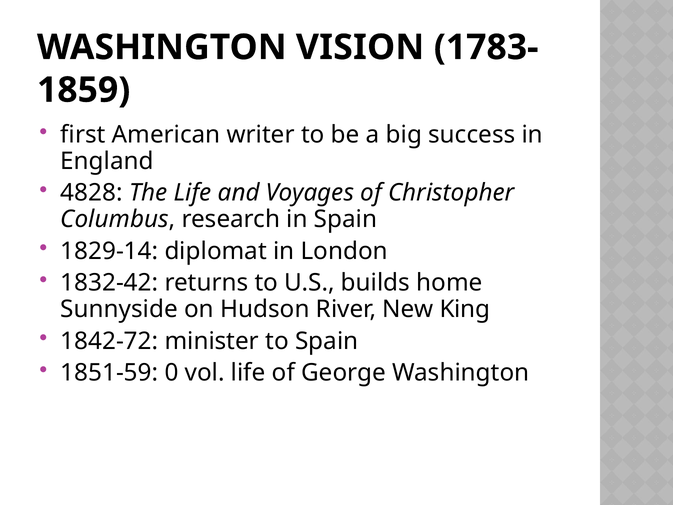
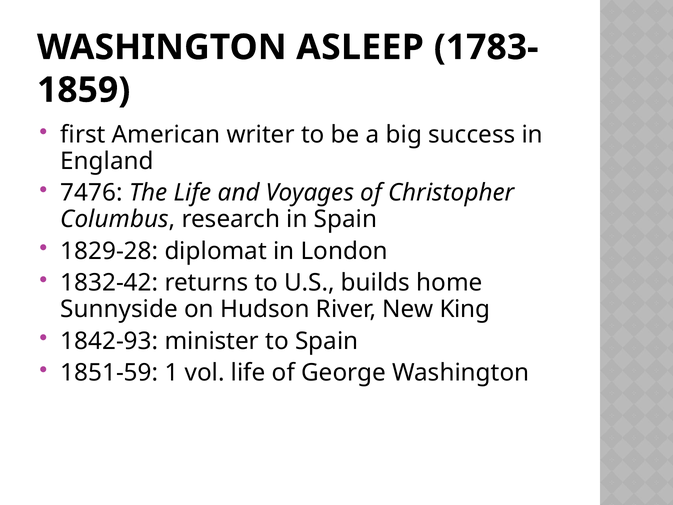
VISION: VISION -> ASLEEP
4828: 4828 -> 7476
1829-14: 1829-14 -> 1829-28
1842-72: 1842-72 -> 1842-93
0: 0 -> 1
